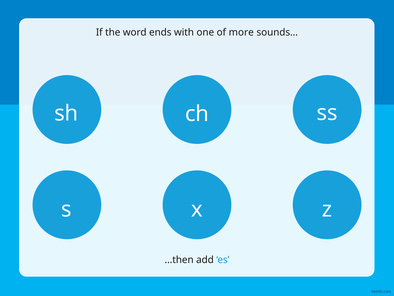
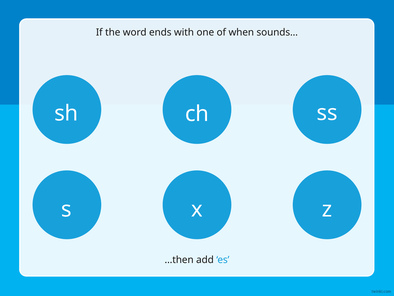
more: more -> when
